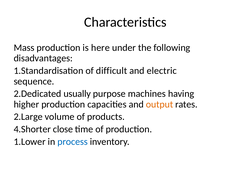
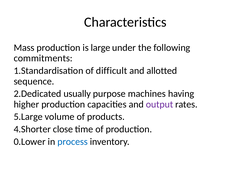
here: here -> large
disadvantages: disadvantages -> commitments
electric: electric -> allotted
output colour: orange -> purple
2.Large: 2.Large -> 5.Large
1.Lower: 1.Lower -> 0.Lower
